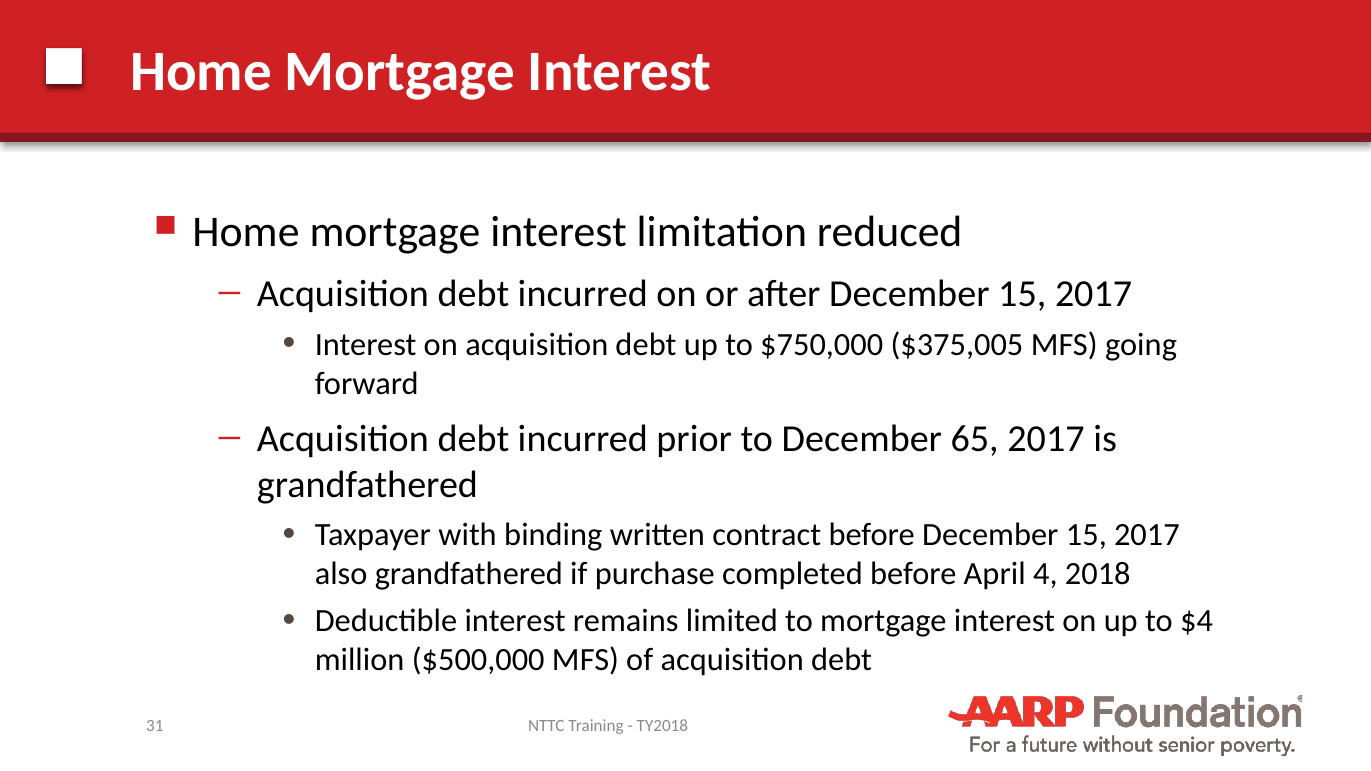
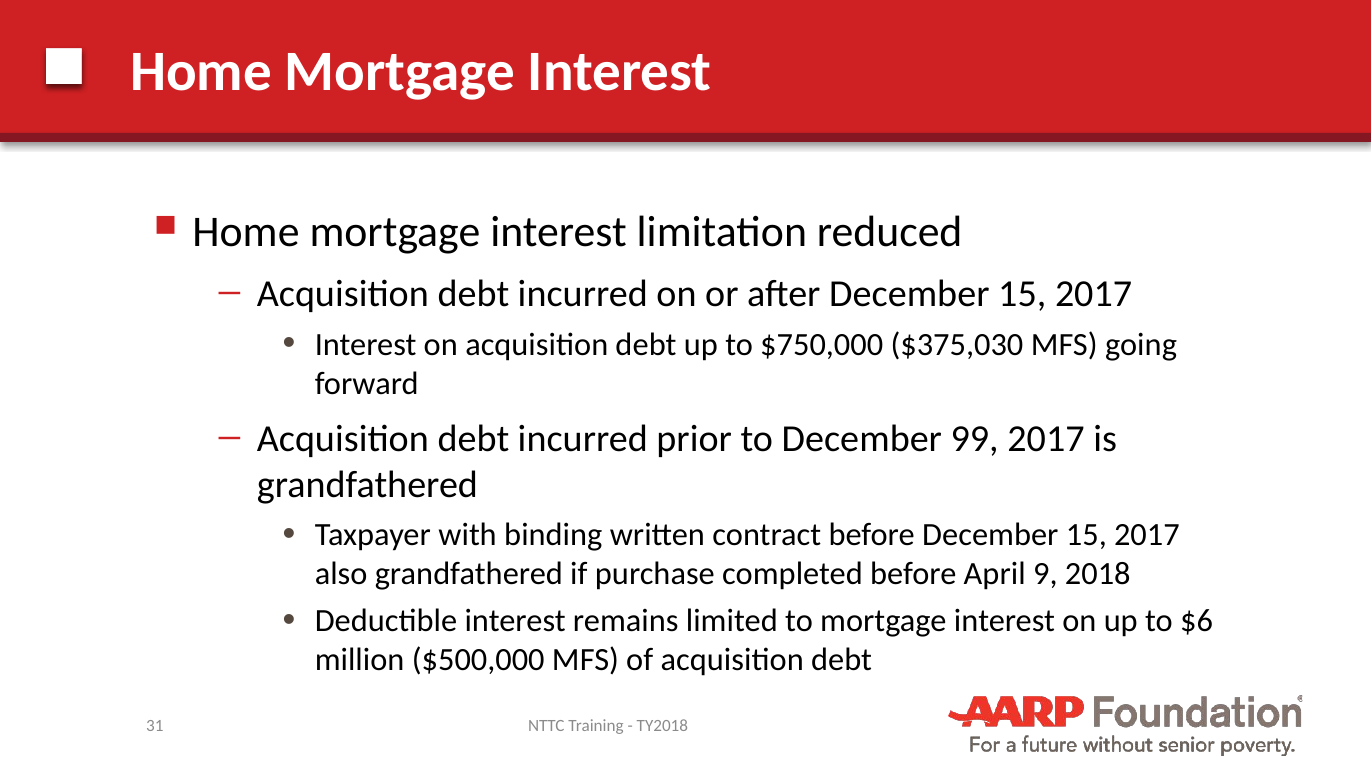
$375,005: $375,005 -> $375,030
65: 65 -> 99
4: 4 -> 9
$4: $4 -> $6
